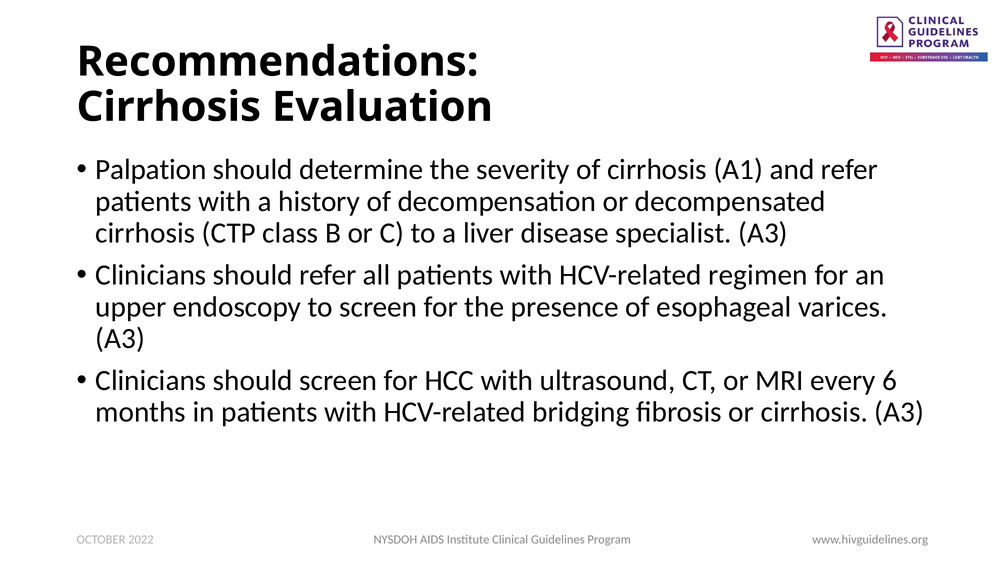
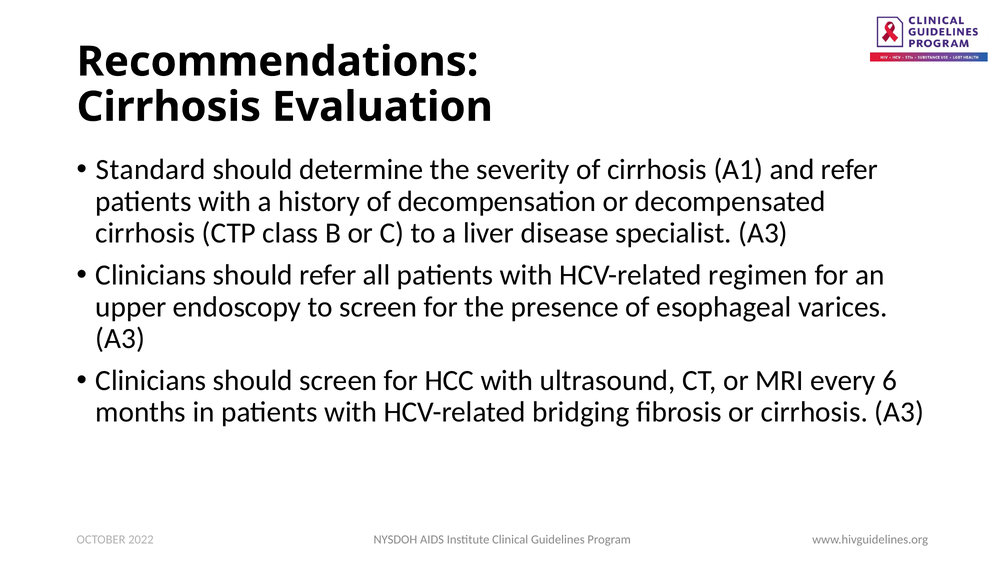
Palpation: Palpation -> Standard
